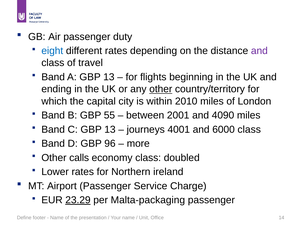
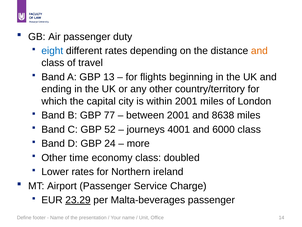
and at (259, 51) colour: purple -> orange
other at (161, 89) underline: present -> none
within 2010: 2010 -> 2001
55: 55 -> 77
4090: 4090 -> 8638
C GBP 13: 13 -> 52
96: 96 -> 24
calls: calls -> time
Malta-packaging: Malta-packaging -> Malta-beverages
